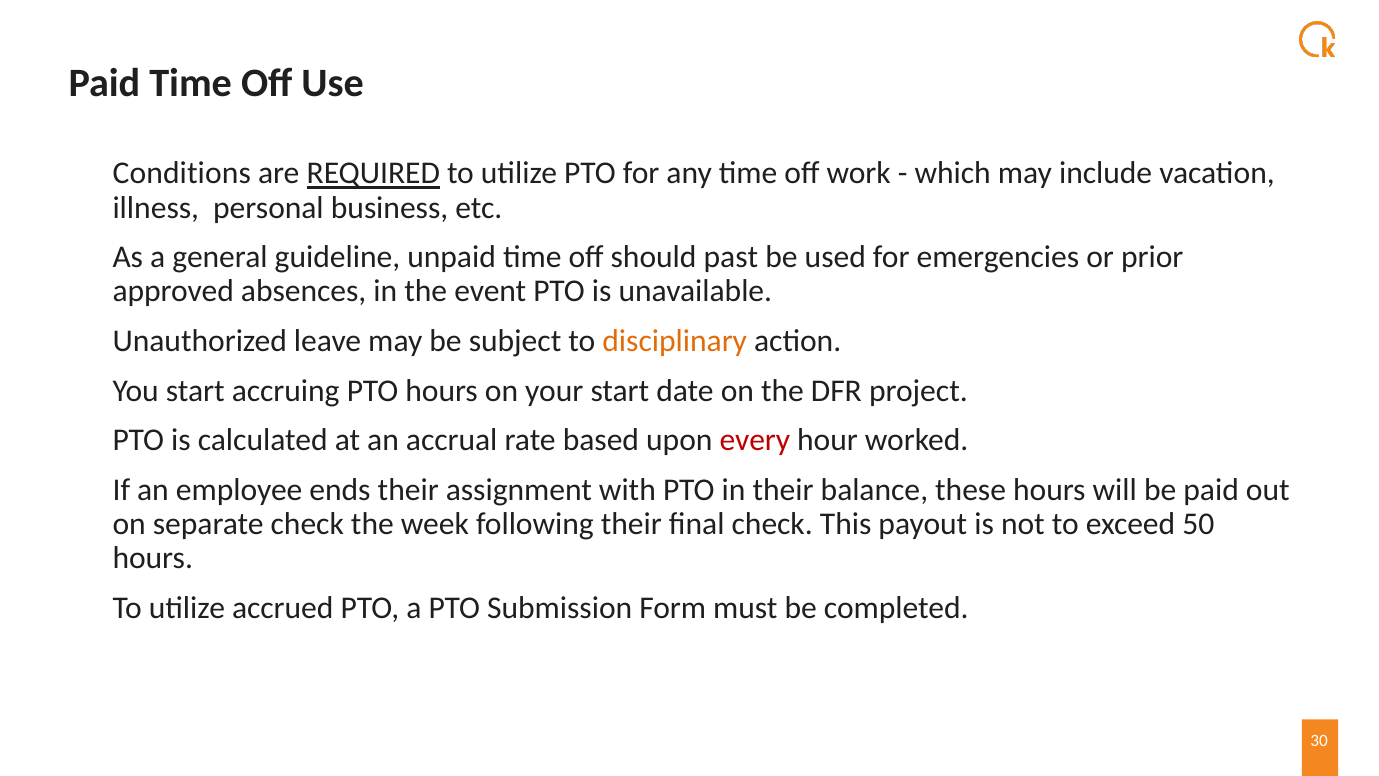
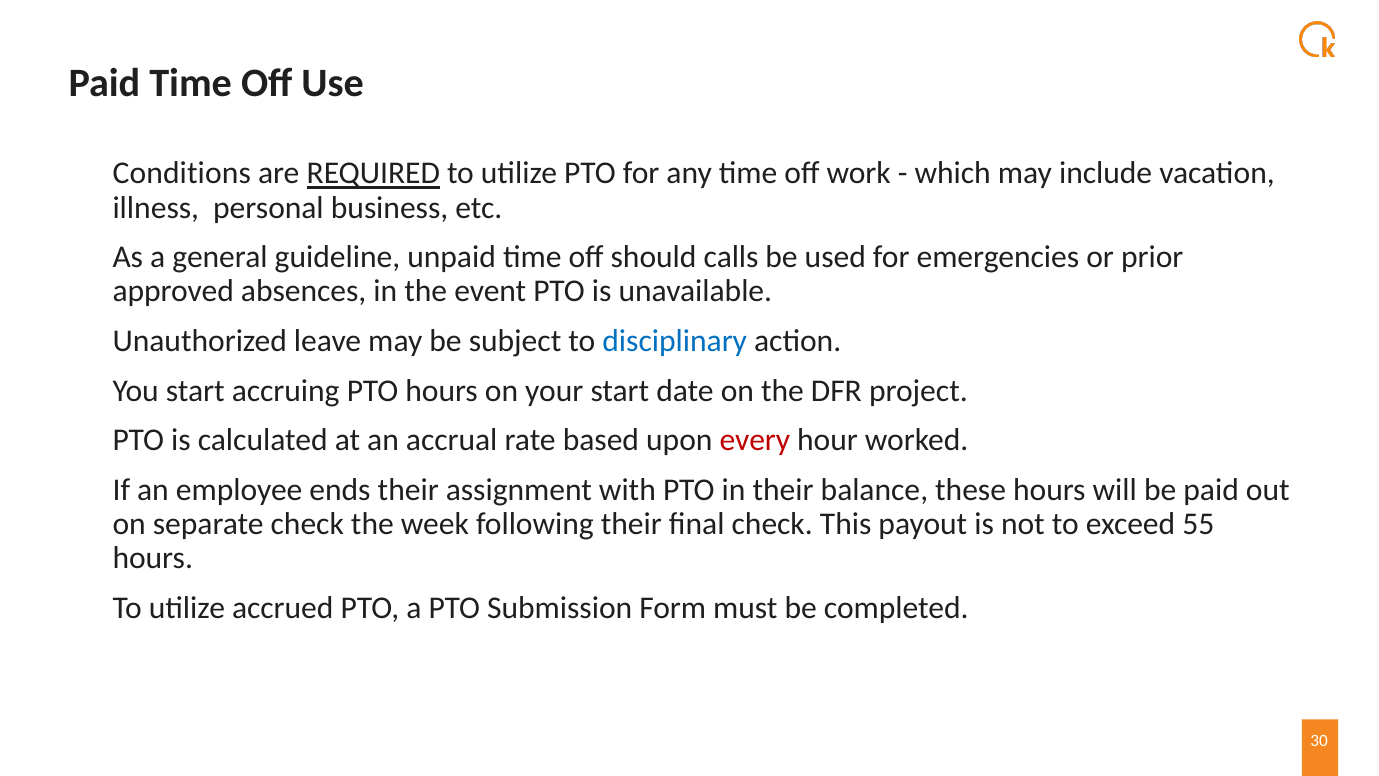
past: past -> calls
disciplinary colour: orange -> blue
50: 50 -> 55
